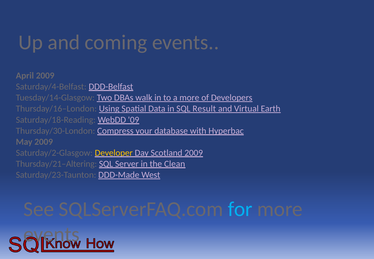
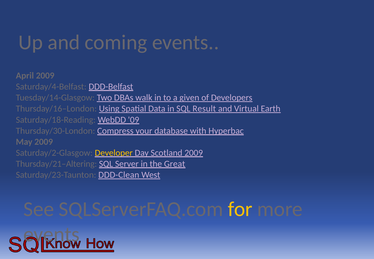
a more: more -> given
Clean: Clean -> Great
DDD-Made: DDD-Made -> DDD-Clean
for colour: light blue -> yellow
